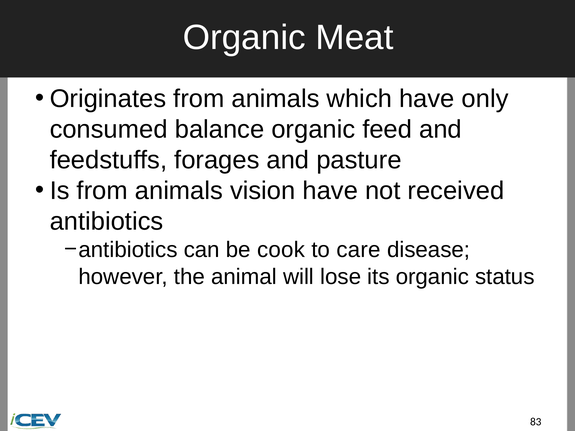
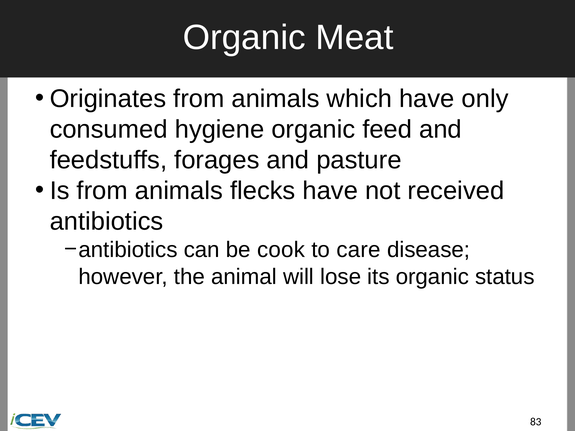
balance: balance -> hygiene
vision: vision -> flecks
